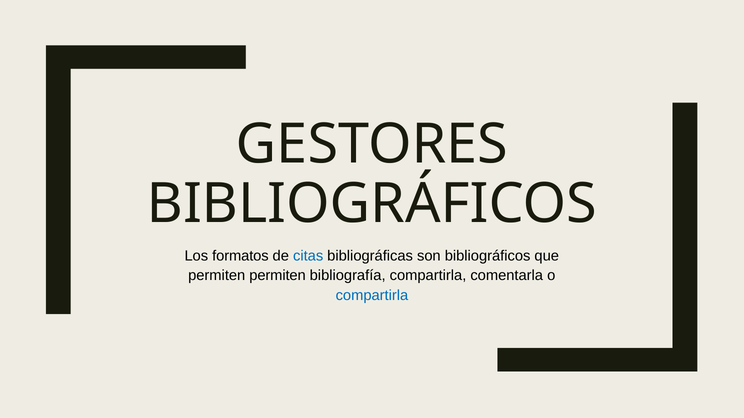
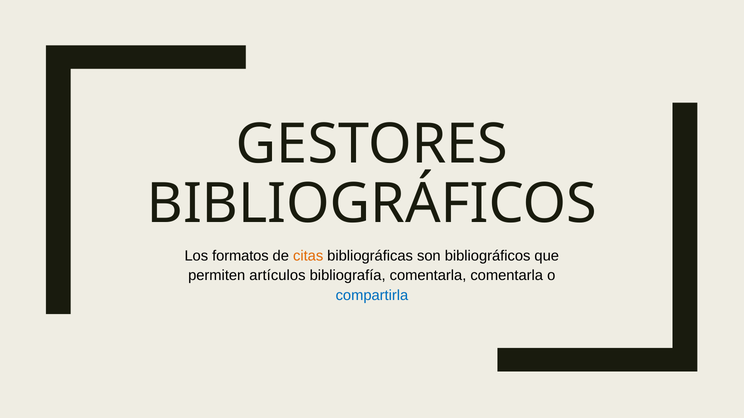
citas colour: blue -> orange
permiten permiten: permiten -> artículos
bibliografía compartirla: compartirla -> comentarla
